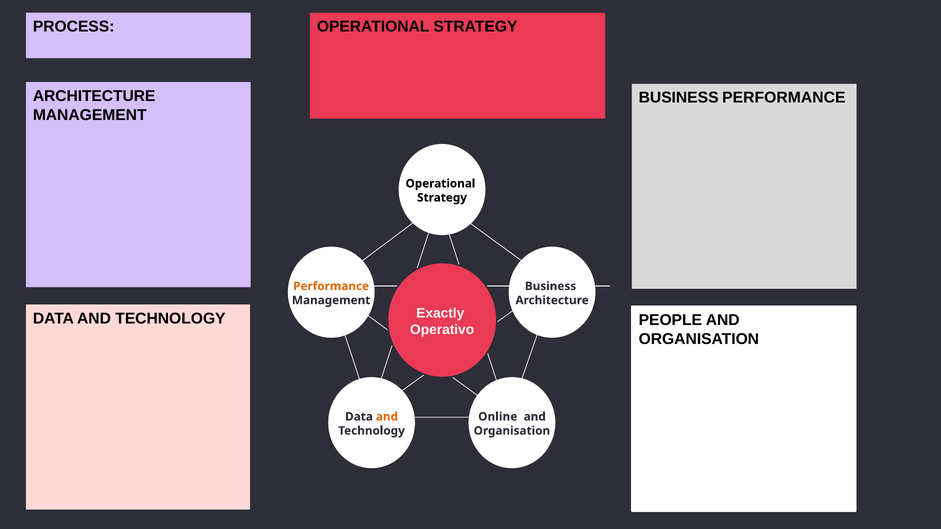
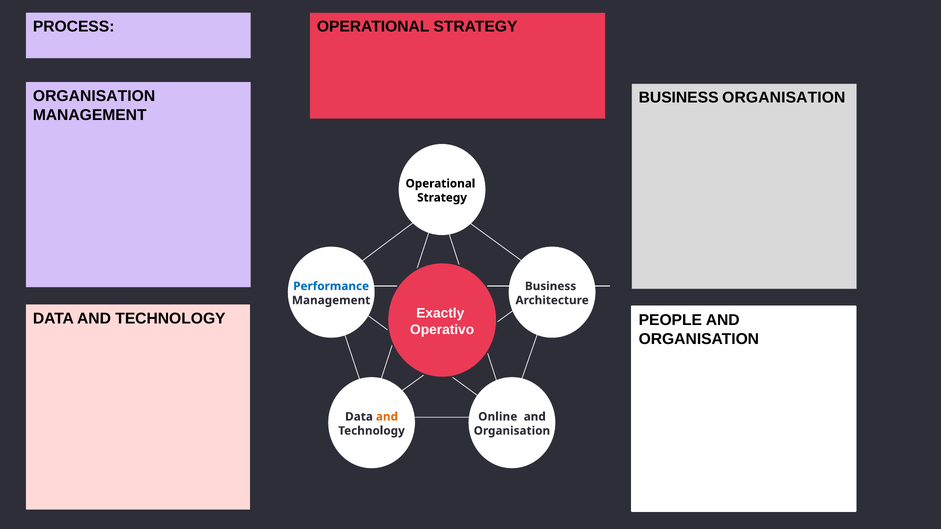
ARCHITECTURE at (94, 96): ARCHITECTURE -> ORGANISATION
BUSINESS PERFORMANCE: PERFORMANCE -> ORGANISATION
Performance at (331, 286) colour: orange -> blue
